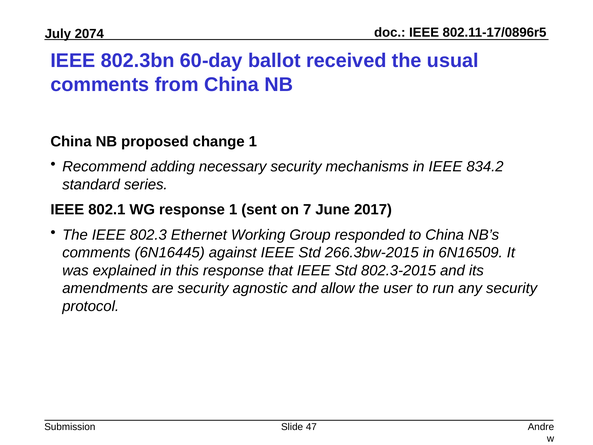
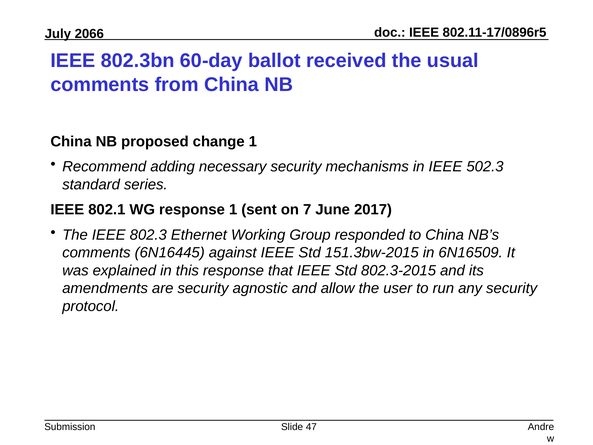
2074: 2074 -> 2066
834.2: 834.2 -> 502.3
266.3bw-2015: 266.3bw-2015 -> 151.3bw-2015
